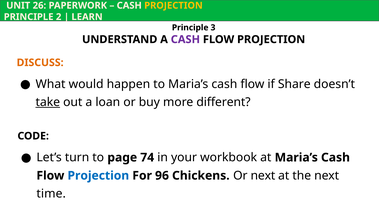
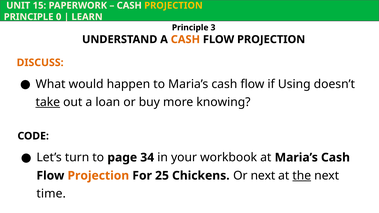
26: 26 -> 15
2: 2 -> 0
CASH at (185, 39) colour: purple -> orange
Share: Share -> Using
different: different -> knowing
74: 74 -> 34
Projection at (98, 176) colour: blue -> orange
96: 96 -> 25
the underline: none -> present
